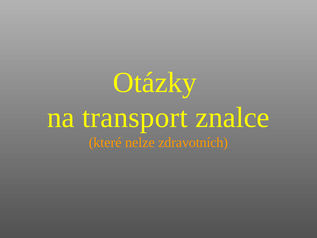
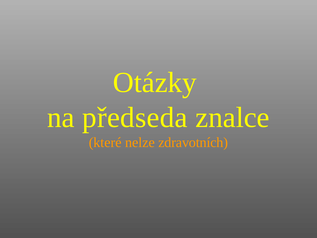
transport: transport -> předseda
